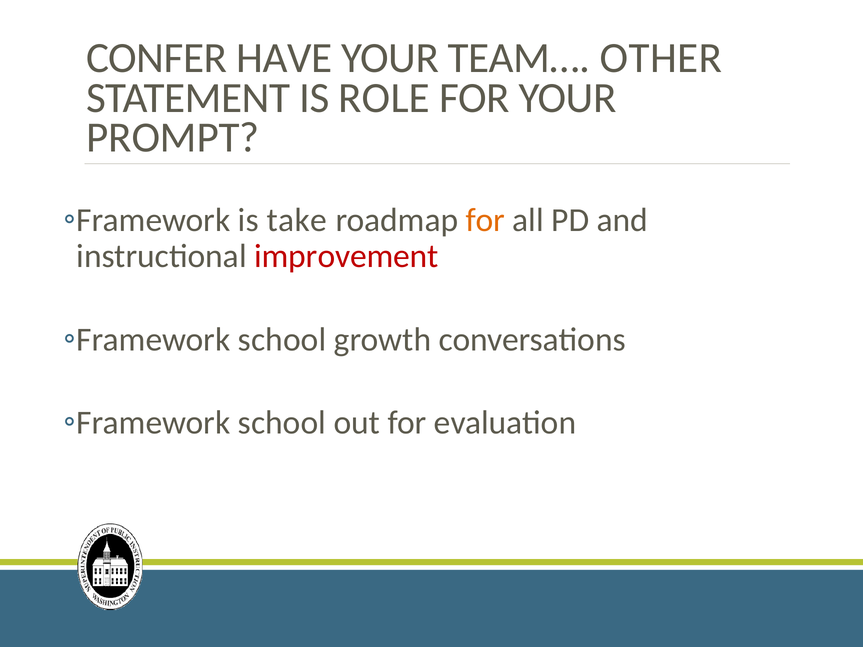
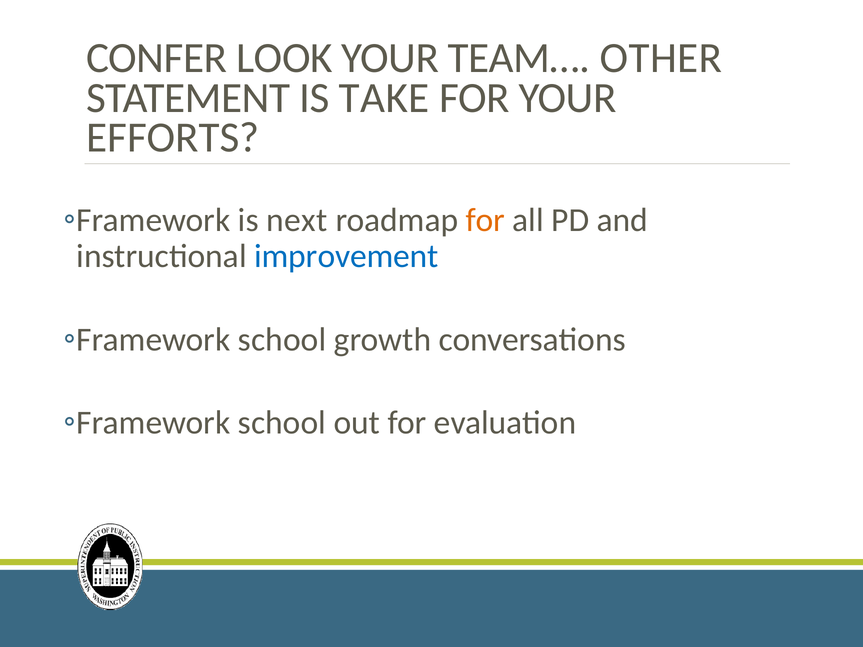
HAVE: HAVE -> LOOK
ROLE: ROLE -> TAKE
PROMPT: PROMPT -> EFFORTS
take: take -> next
improvement colour: red -> blue
